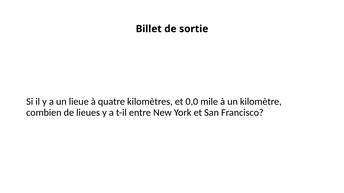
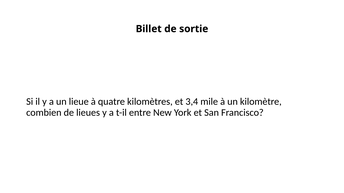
0,0: 0,0 -> 3,4
